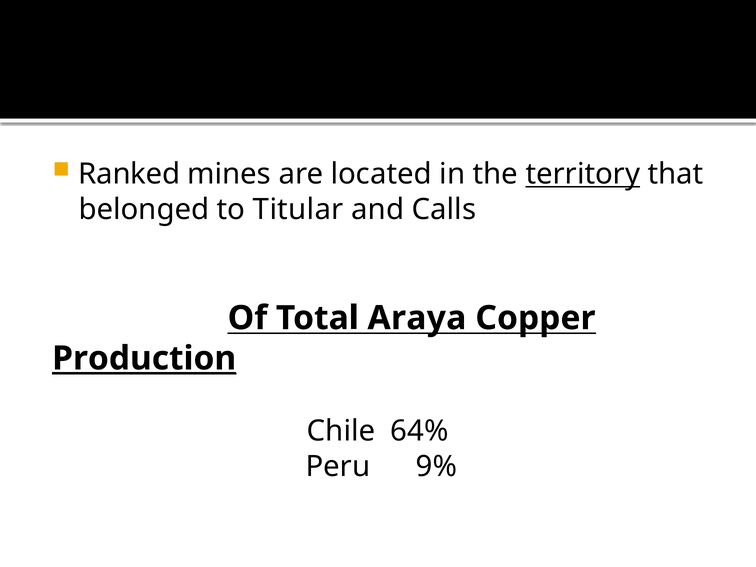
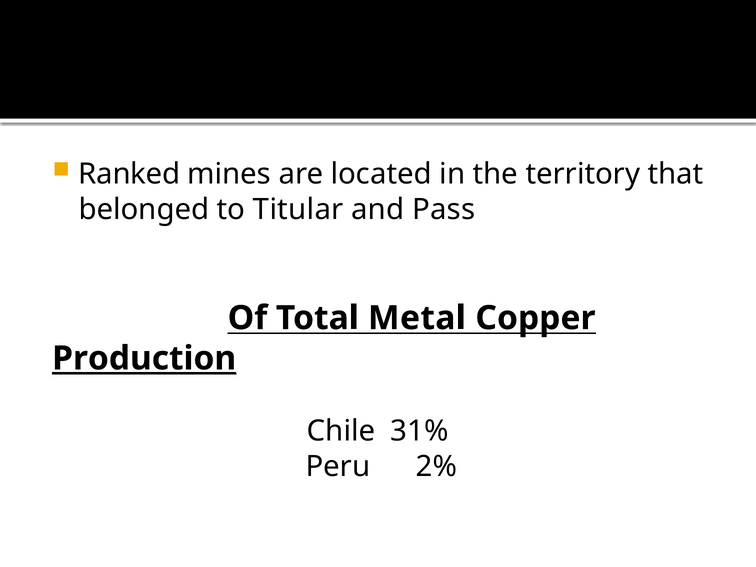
territory underline: present -> none
Calls: Calls -> Pass
Araya: Araya -> Metal
64%: 64% -> 31%
9%: 9% -> 2%
